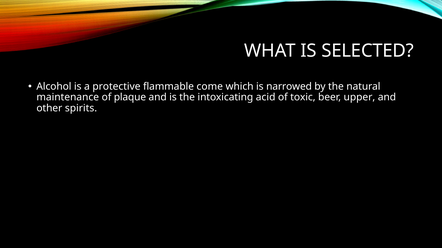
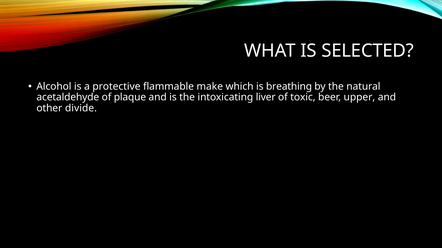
come: come -> make
narrowed: narrowed -> breathing
maintenance: maintenance -> acetaldehyde
acid: acid -> liver
spirits: spirits -> divide
